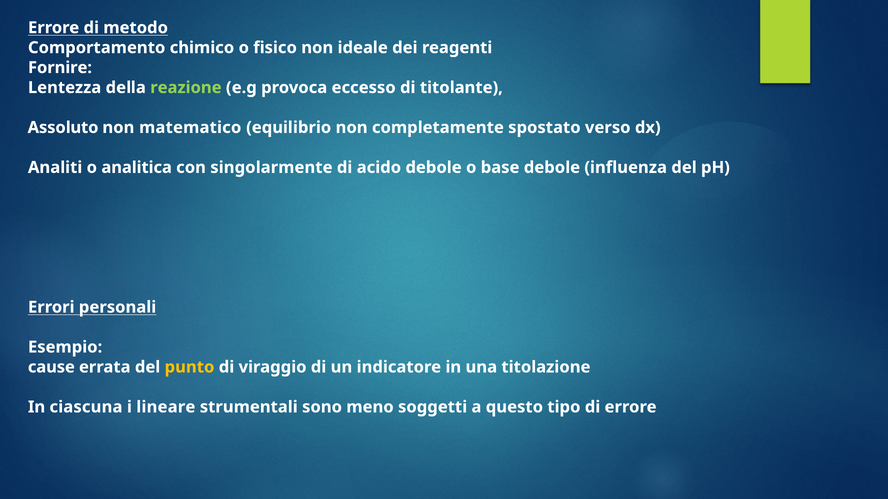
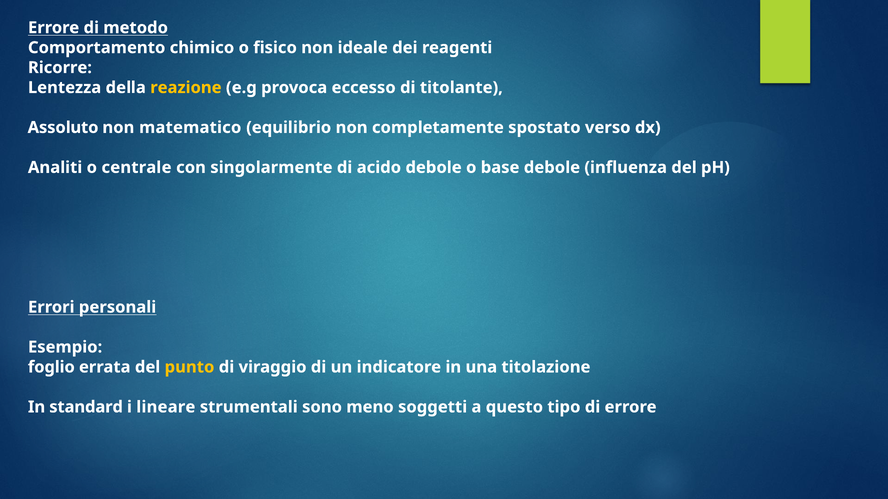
Fornire: Fornire -> Ricorre
reazione colour: light green -> yellow
analitica: analitica -> centrale
cause: cause -> foglio
ciascuna: ciascuna -> standard
